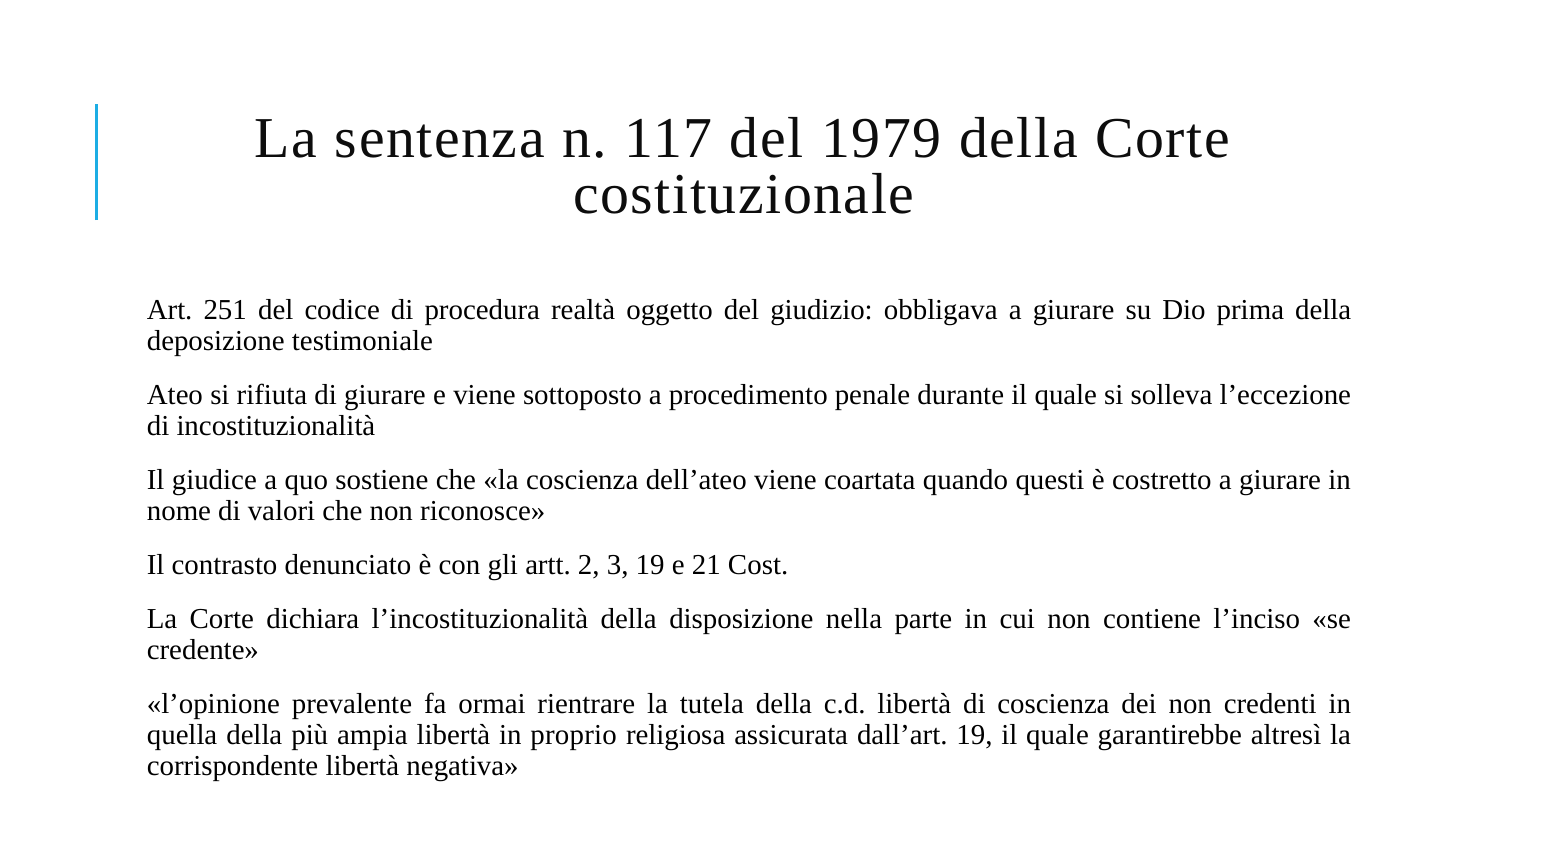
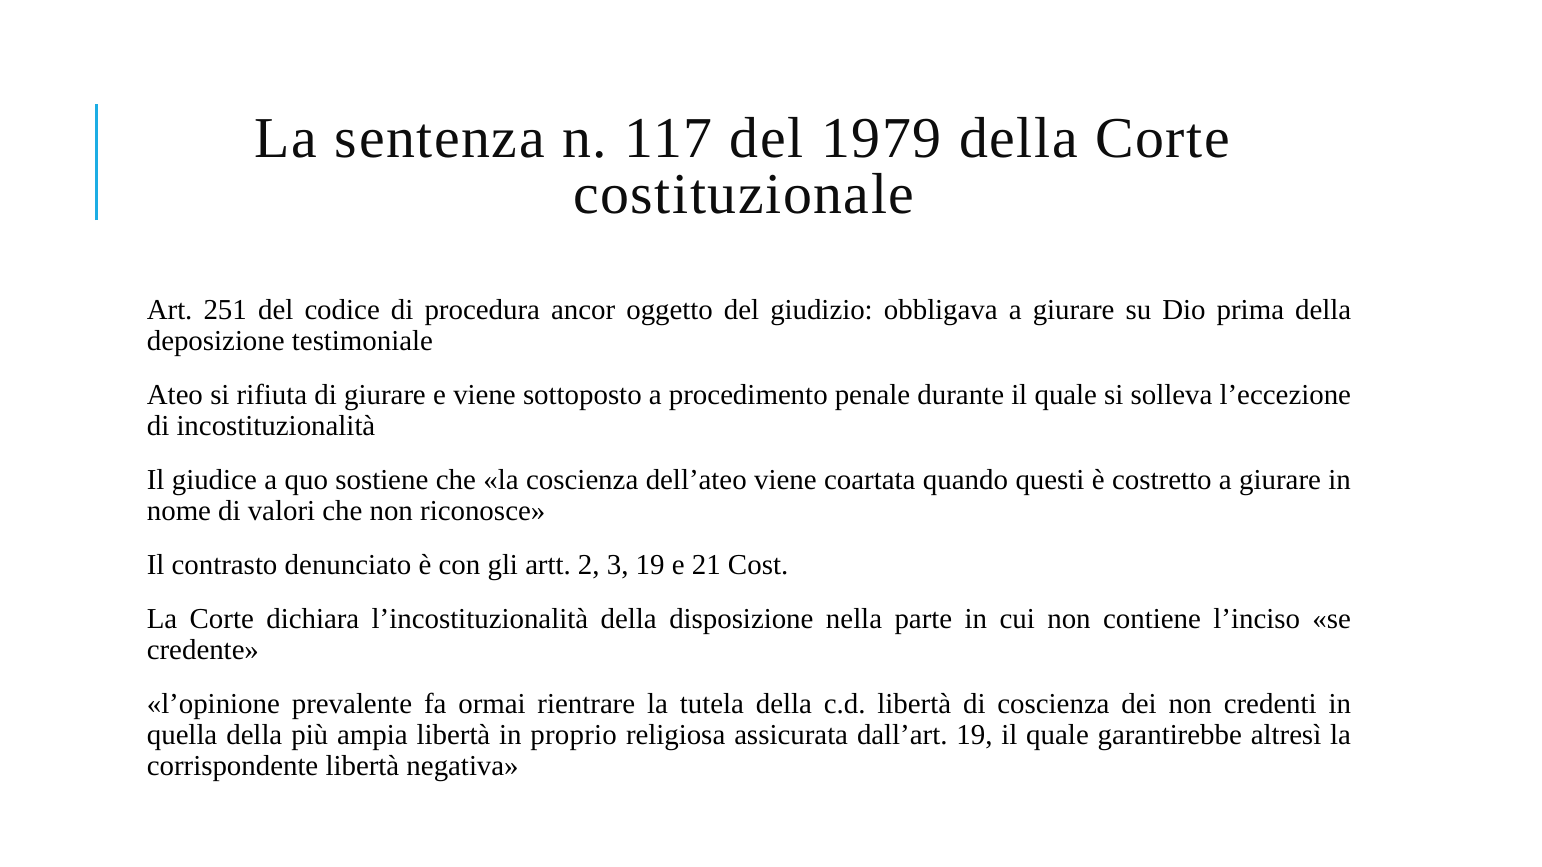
realtà: realtà -> ancor
